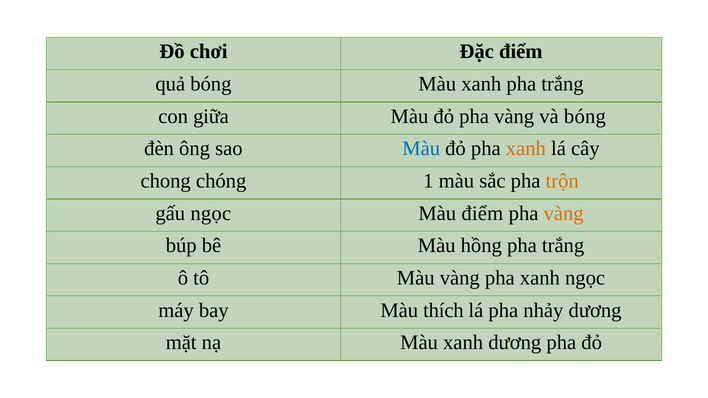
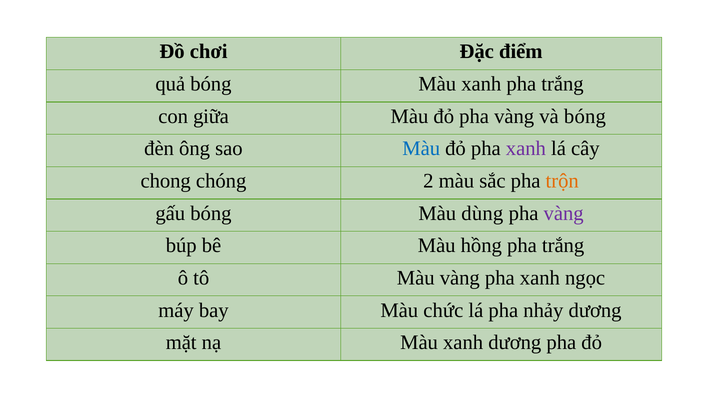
xanh at (526, 149) colour: orange -> purple
1: 1 -> 2
gấu ngọc: ngọc -> bóng
Màu điểm: điểm -> dùng
vàng at (564, 213) colour: orange -> purple
thích: thích -> chức
